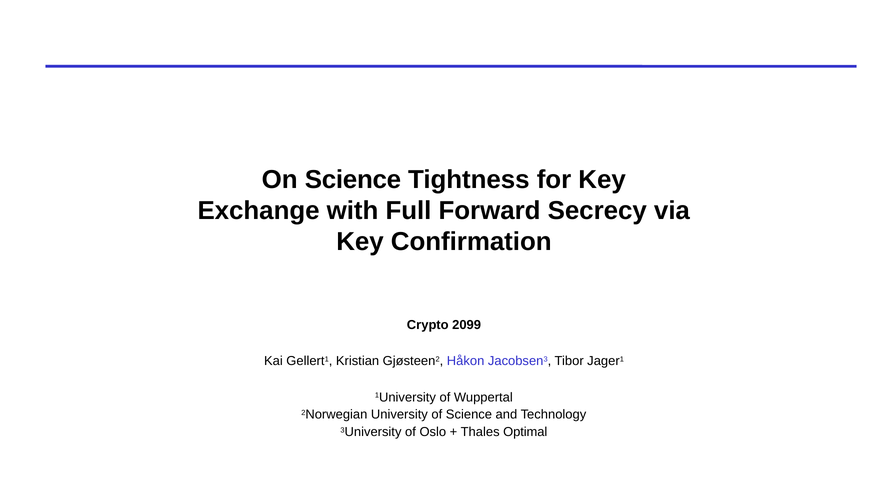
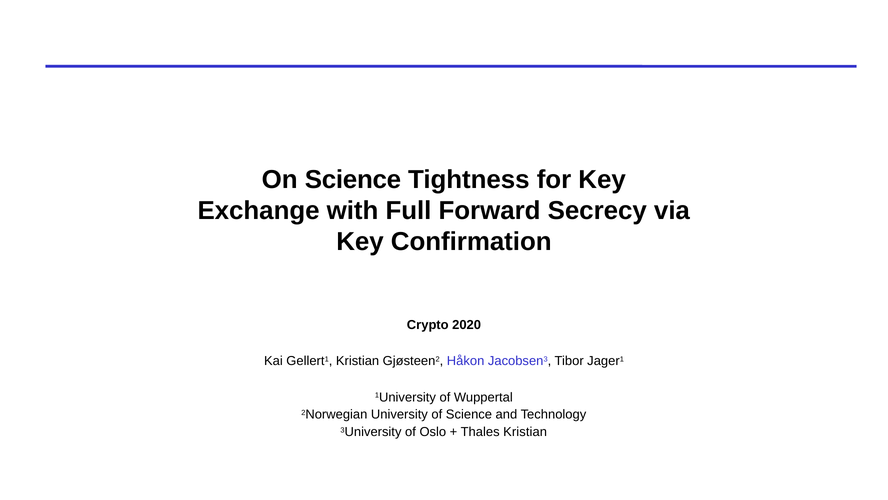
2099: 2099 -> 2020
Thales Optimal: Optimal -> Kristian
